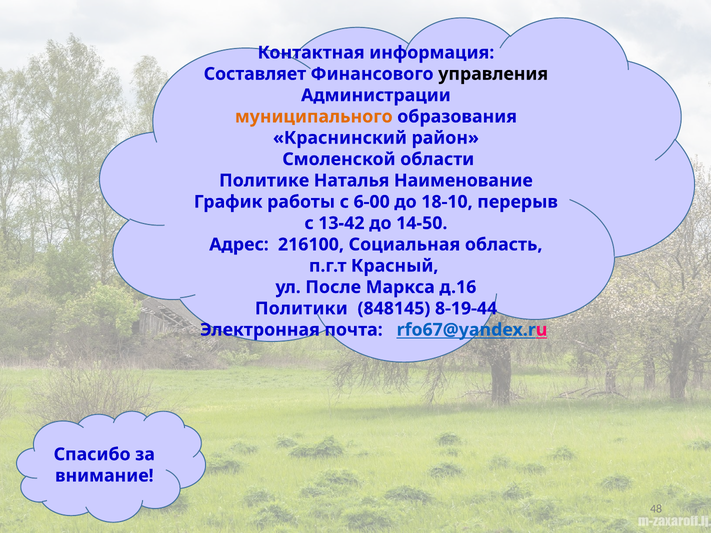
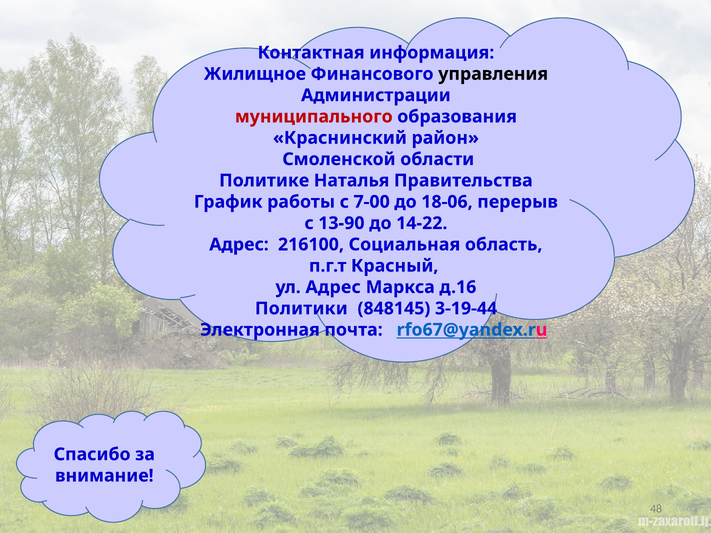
Составляет: Составляет -> Жилищное
муниципального colour: orange -> red
Наименование: Наименование -> Правительства
6-00: 6-00 -> 7-00
18-10: 18-10 -> 18-06
13-42: 13-42 -> 13-90
14-50: 14-50 -> 14-22
ул После: После -> Адрес
8-19-44: 8-19-44 -> 3-19-44
